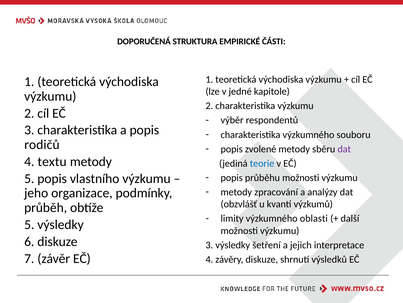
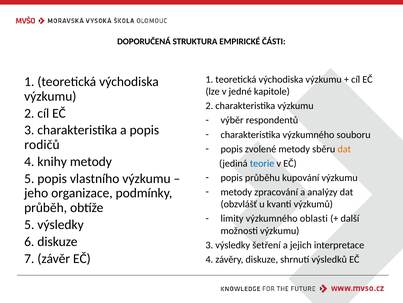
dat at (344, 149) colour: purple -> orange
textu: textu -> knihy
průběhu možnosti: možnosti -> kupování
